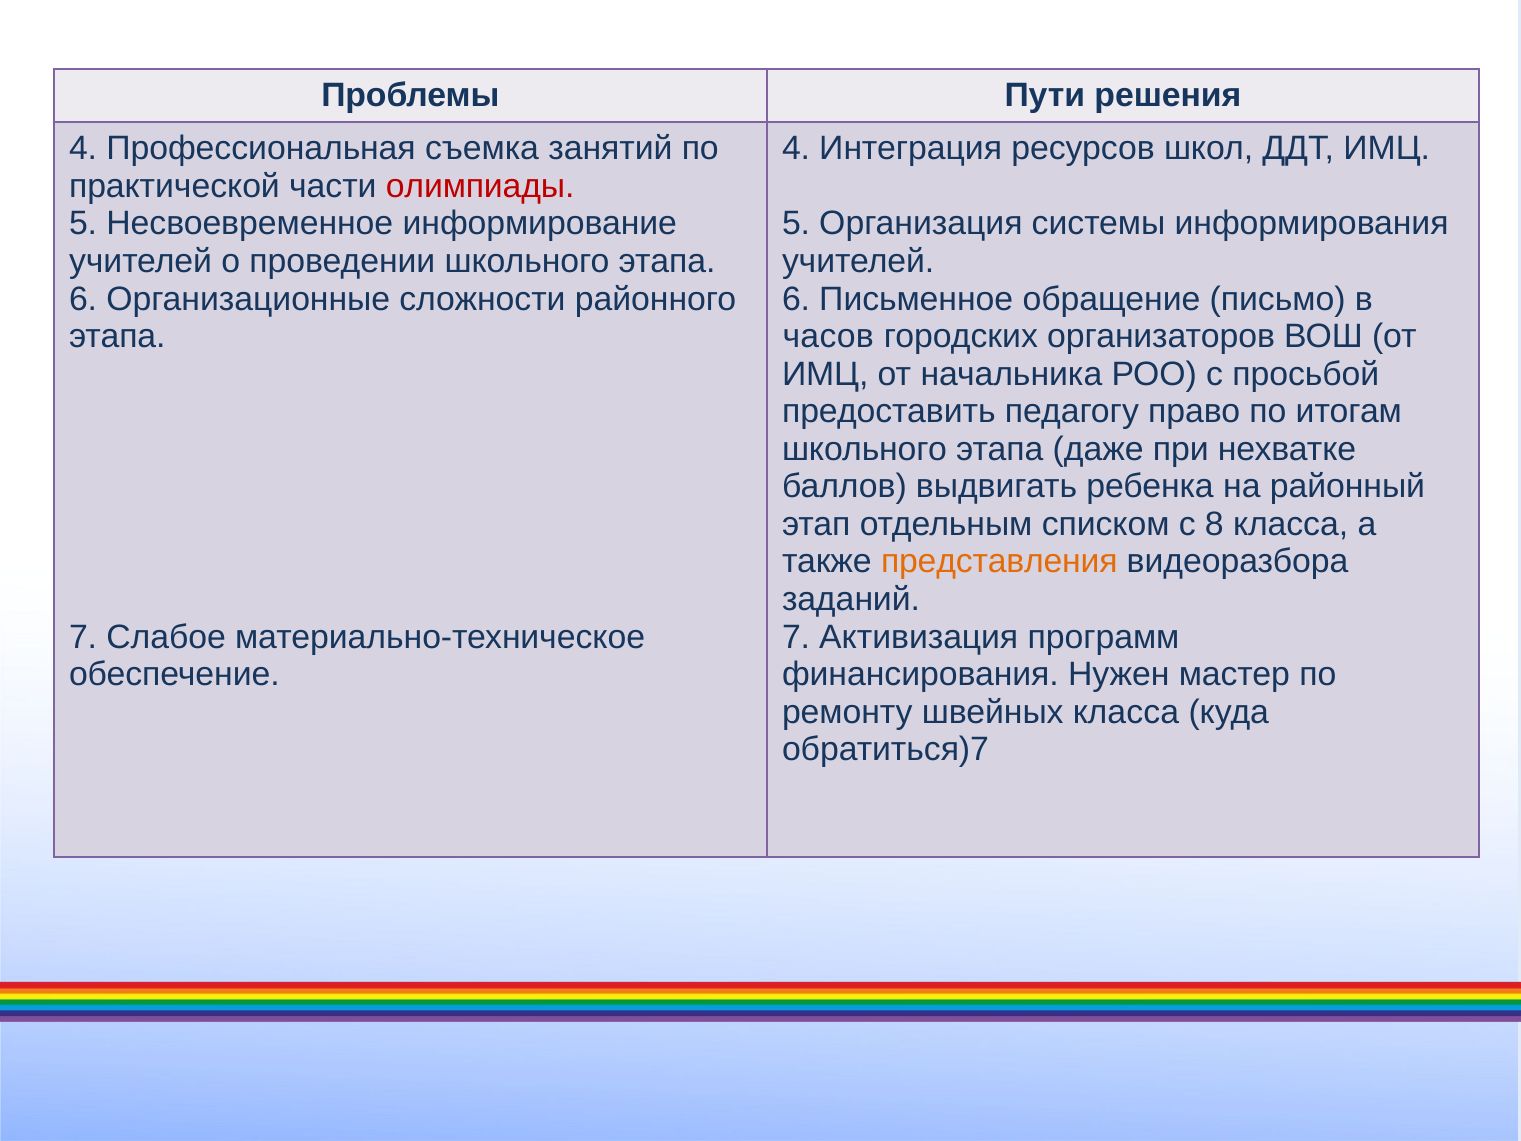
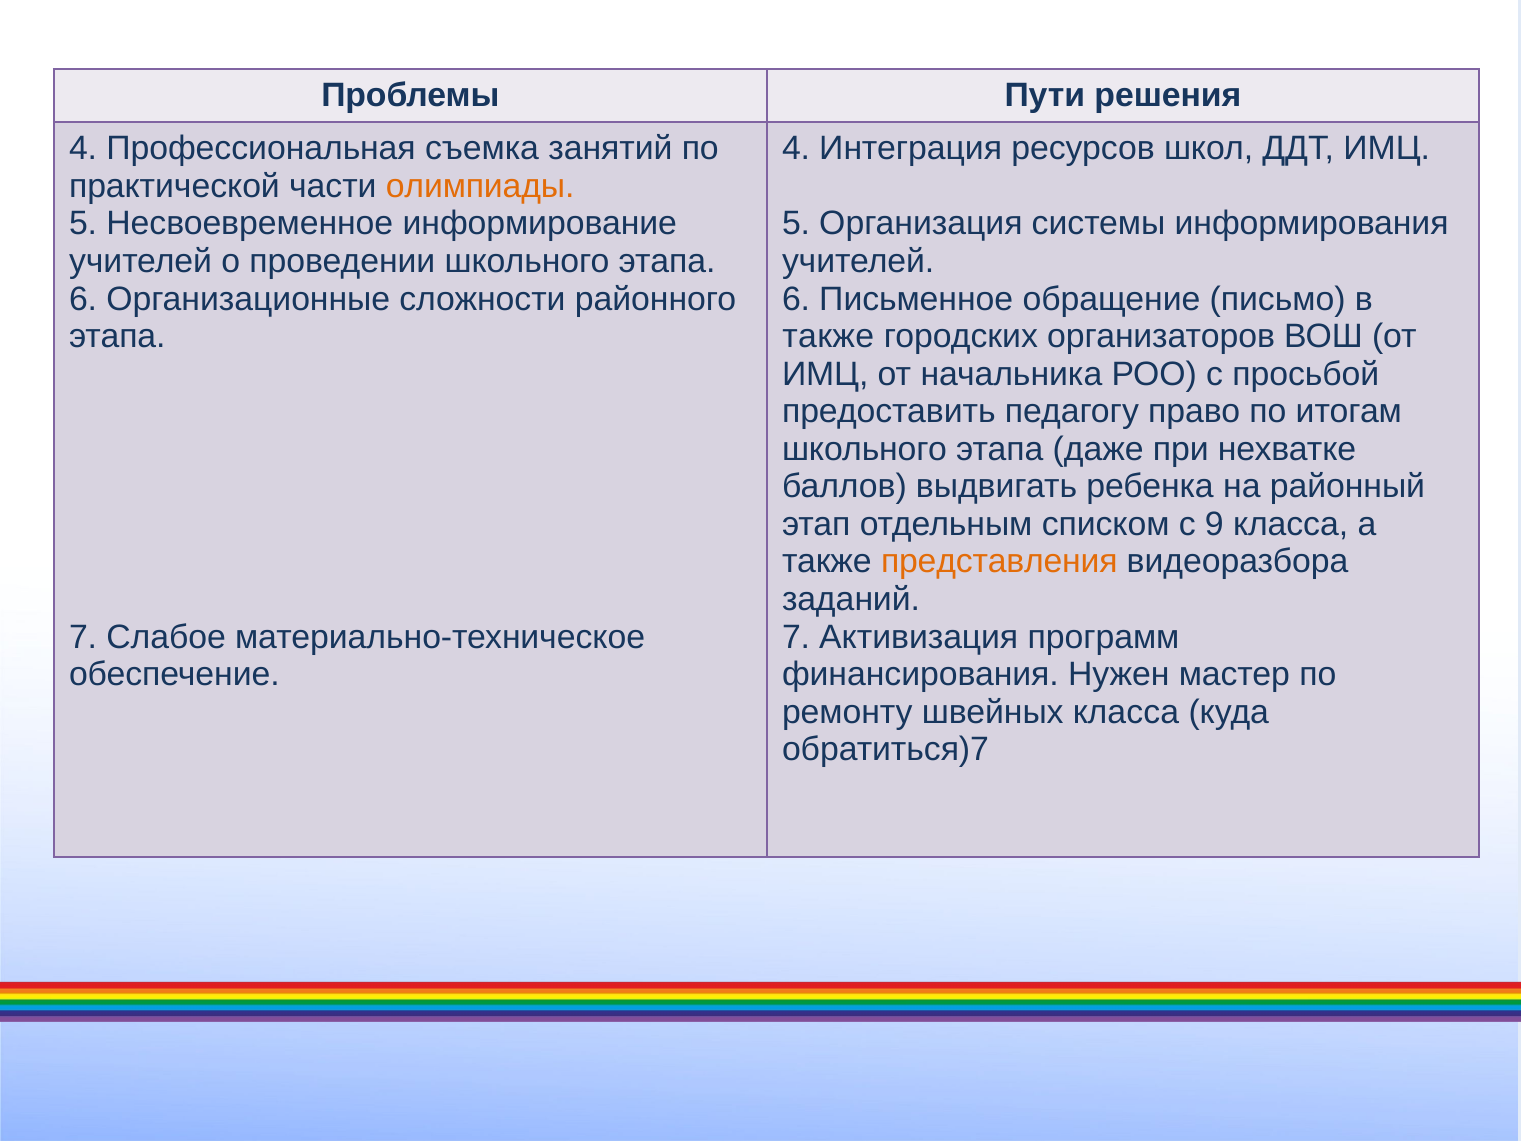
олимпиады colour: red -> orange
часов at (828, 336): часов -> также
8: 8 -> 9
